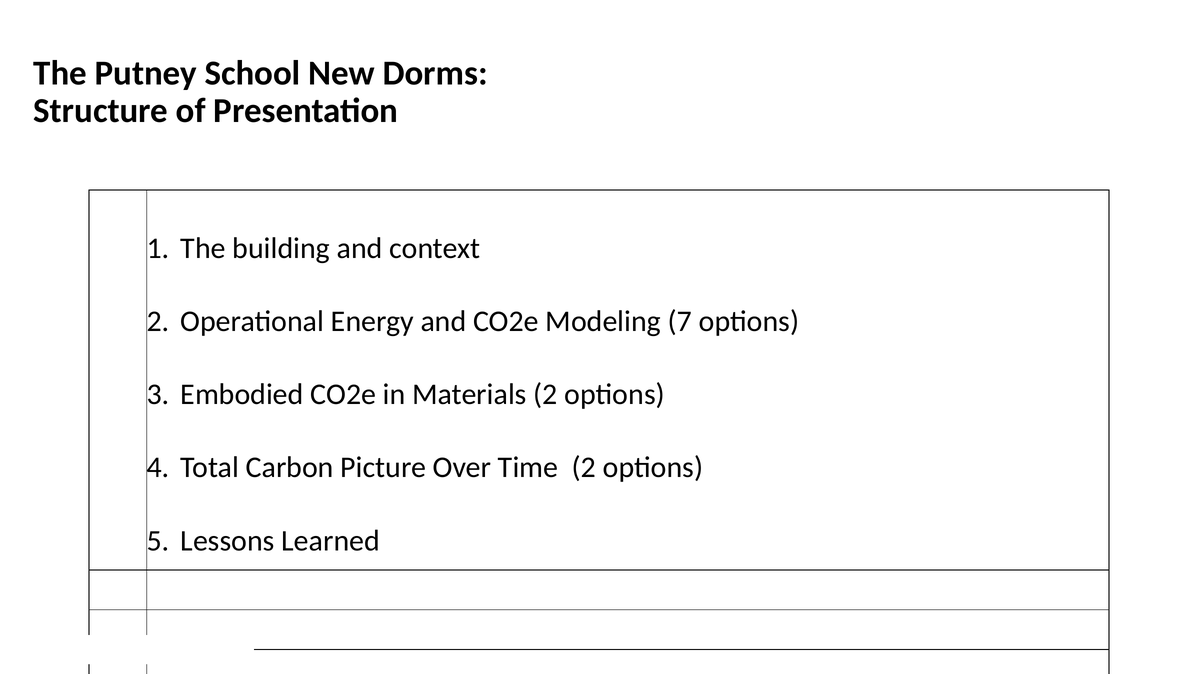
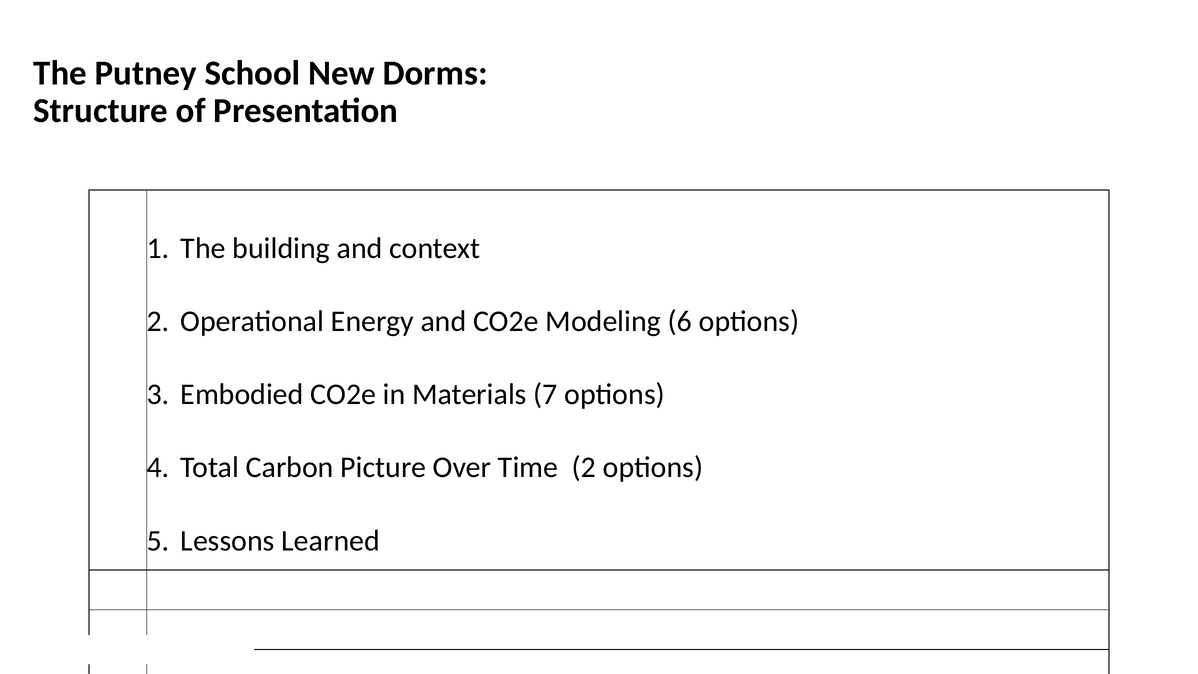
7: 7 -> 6
Materials 2: 2 -> 7
